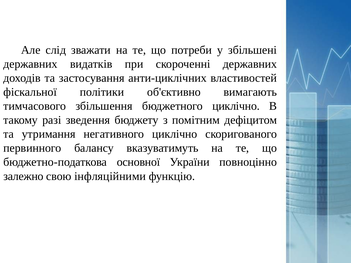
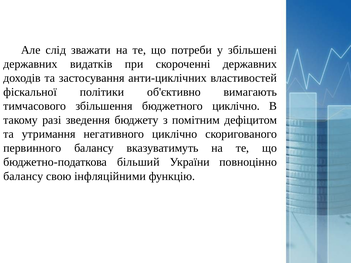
основної: основної -> більший
залежно at (23, 176): залежно -> балансу
